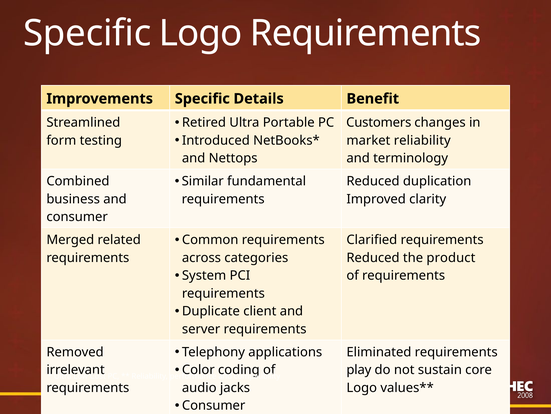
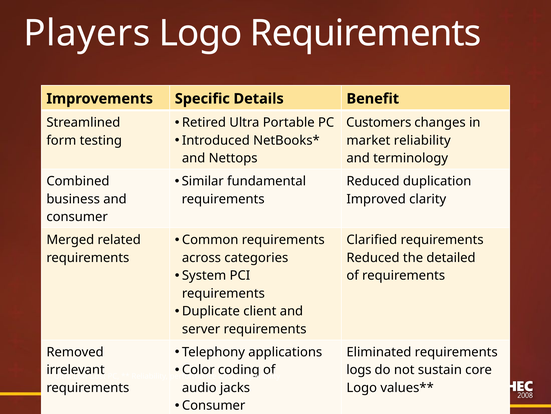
Specific at (87, 33): Specific -> Players
product: product -> detailed
play: play -> logs
